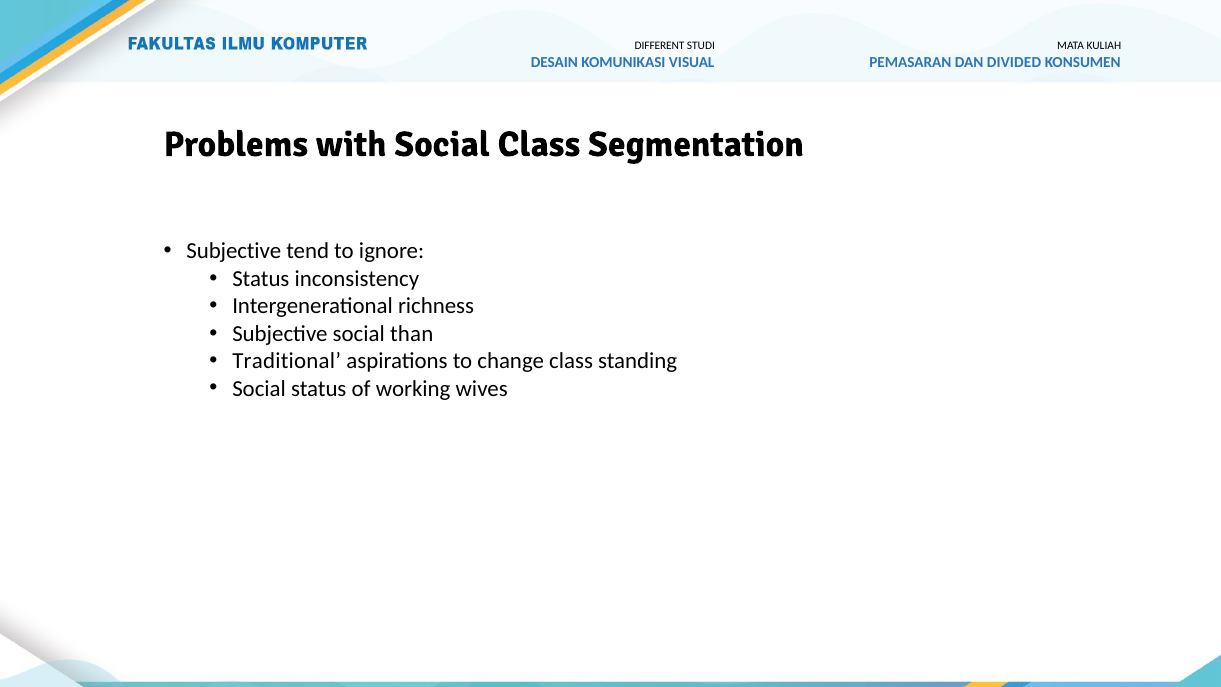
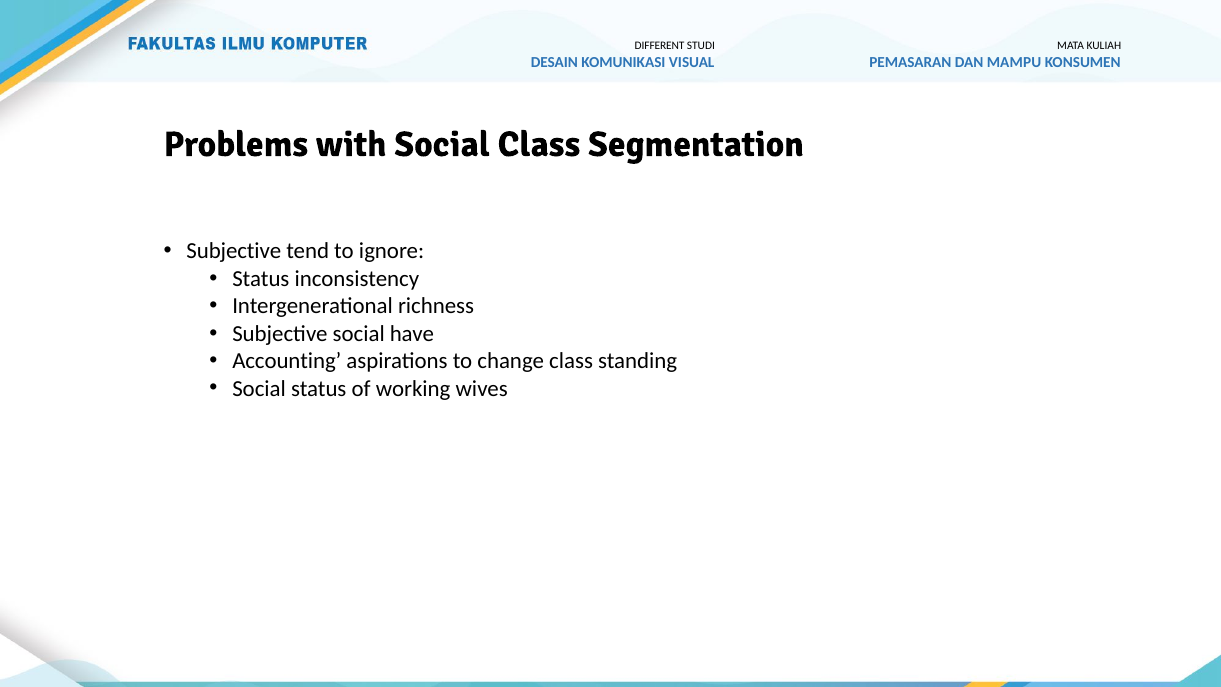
DIVIDED: DIVIDED -> MAMPU
than: than -> have
Traditional: Traditional -> Accounting
